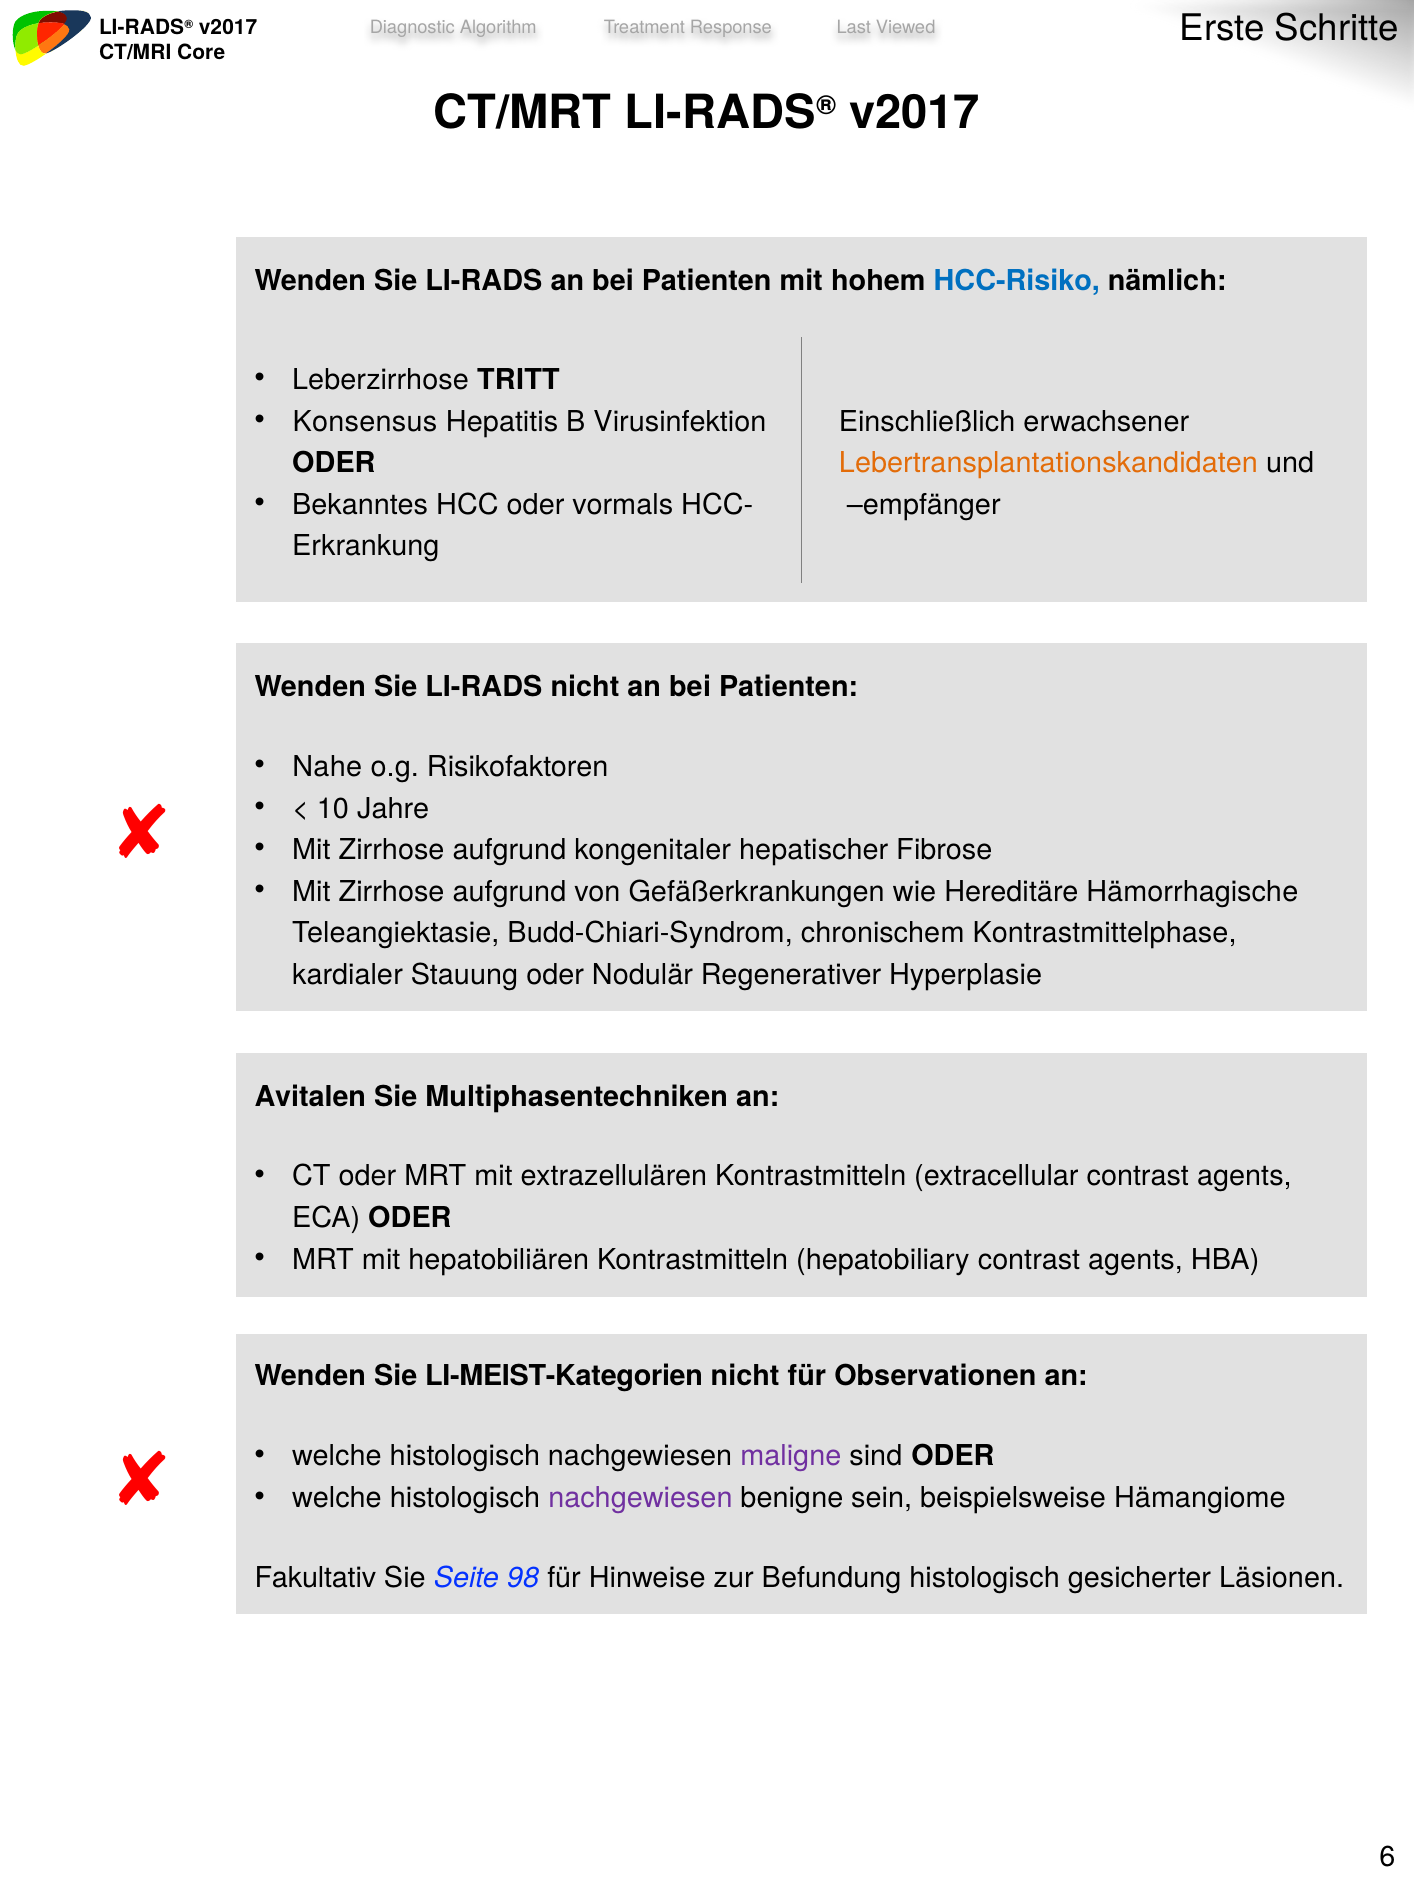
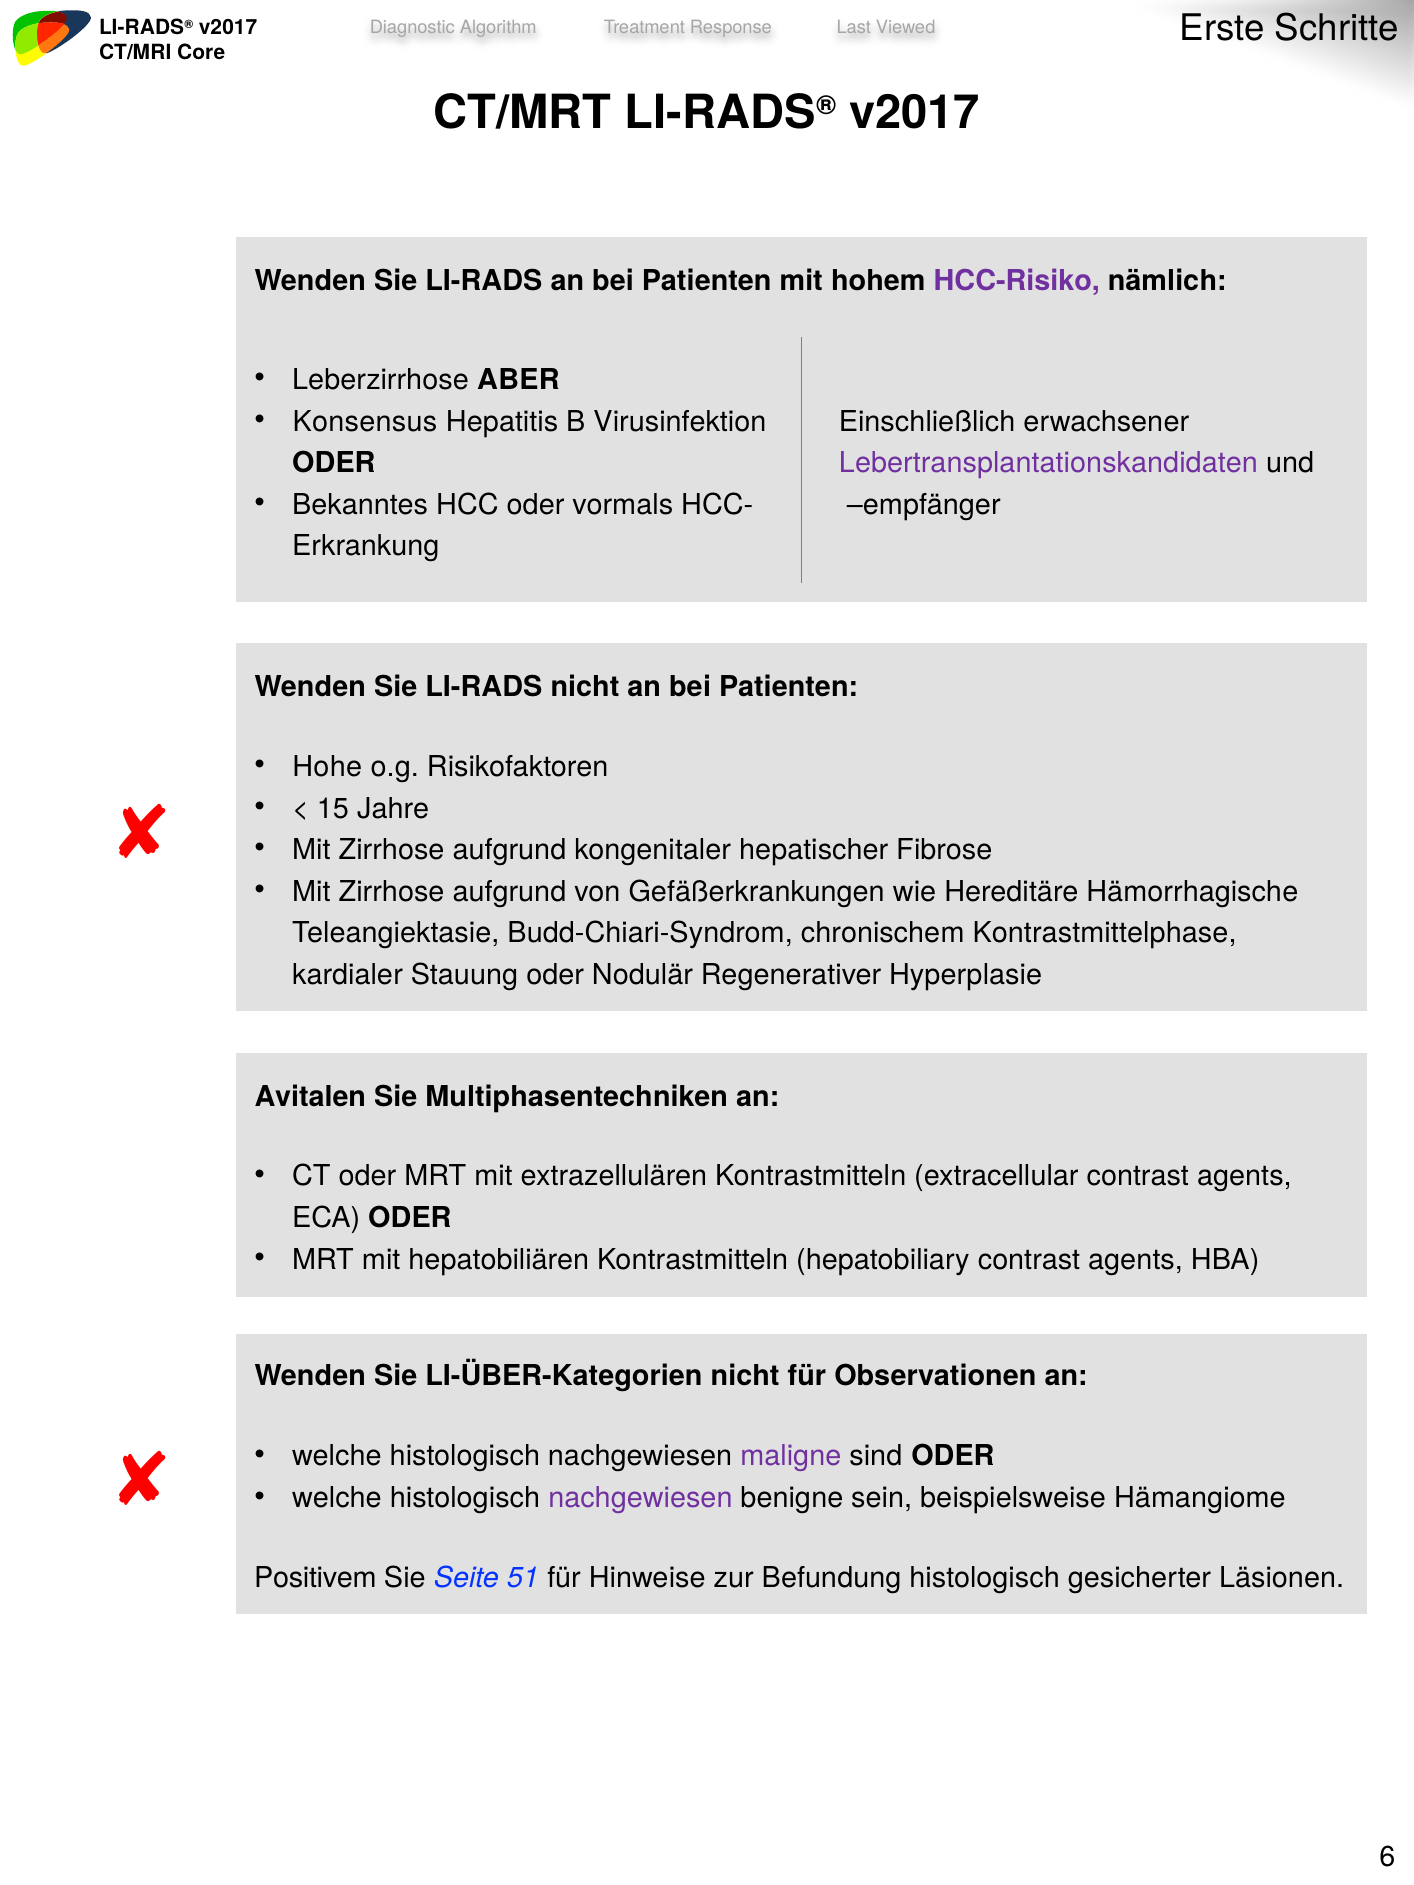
HCC-Risiko colour: blue -> purple
TRITT: TRITT -> ABER
Lebertransplantationskandidaten colour: orange -> purple
Nahe: Nahe -> Hohe
10: 10 -> 15
LI-MEIST-Kategorien: LI-MEIST-Kategorien -> LI-ÜBER-Kategorien
Fakultativ: Fakultativ -> Positivem
98: 98 -> 51
